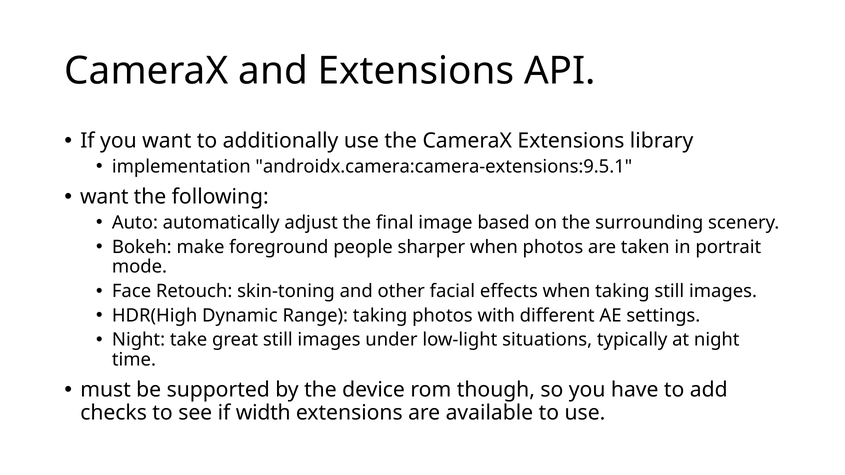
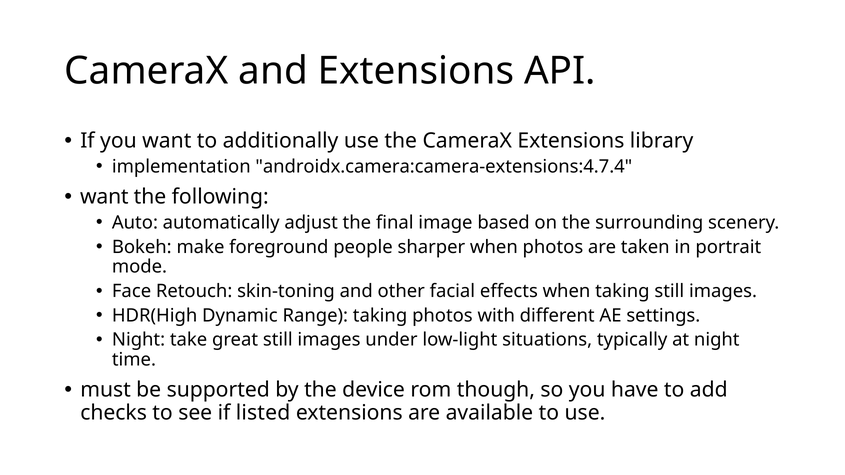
androidx.camera:camera-extensions:9.5.1: androidx.camera:camera-extensions:9.5.1 -> androidx.camera:camera-extensions:4.7.4
width: width -> listed
